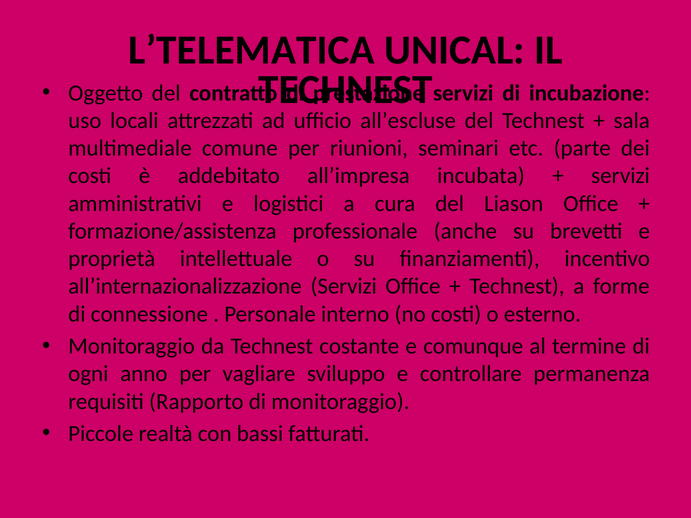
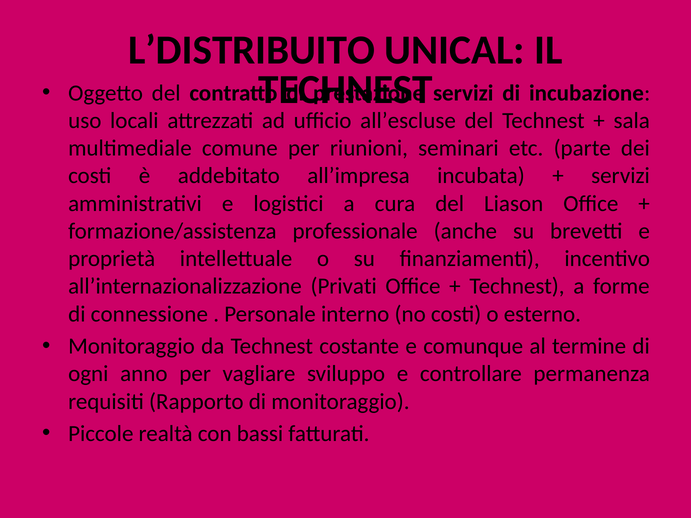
L’TELEMATICA: L’TELEMATICA -> L’DISTRIBUITO
all’internazionalizzazione Servizi: Servizi -> Privati
